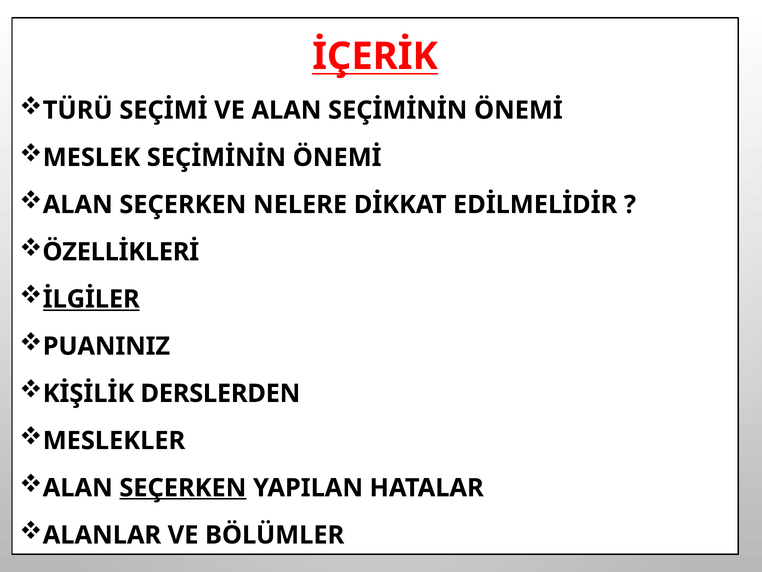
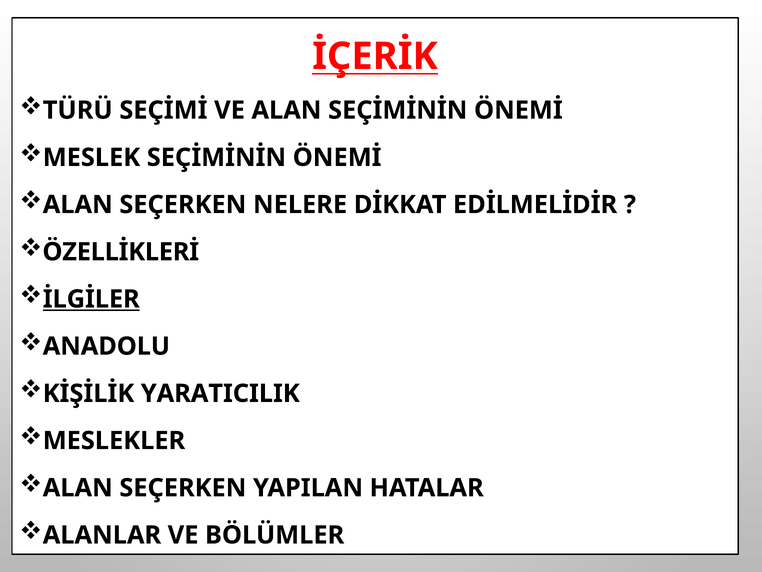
PUANINIZ: PUANINIZ -> ANADOLU
DERSLERDEN: DERSLERDEN -> YARATICILIK
SEÇERKEN at (183, 487) underline: present -> none
